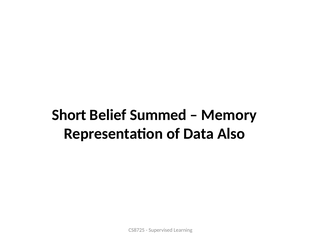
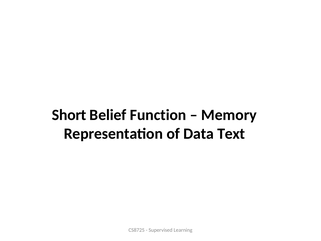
Summed: Summed -> Function
Also: Also -> Text
